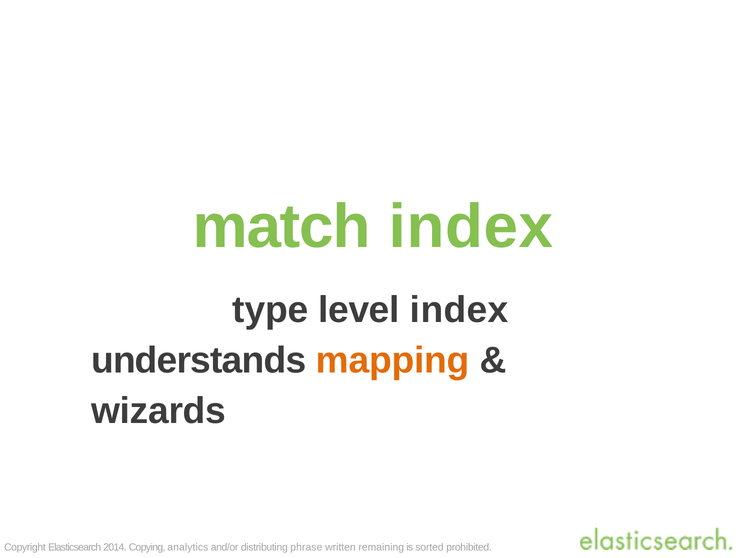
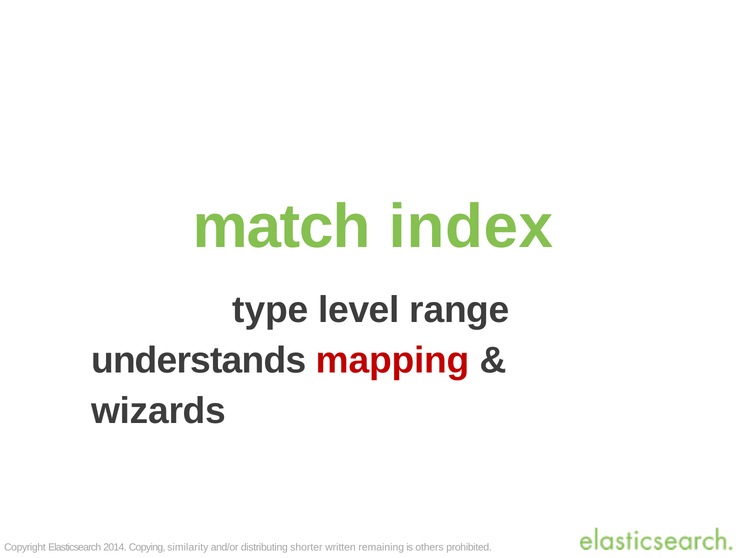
level index: index -> range
mapping colour: orange -> red
analytics: analytics -> similarity
phrase: phrase -> shorter
sorted: sorted -> others
